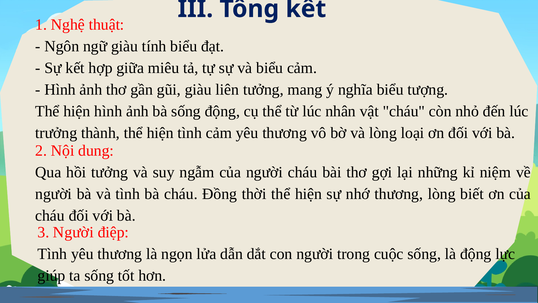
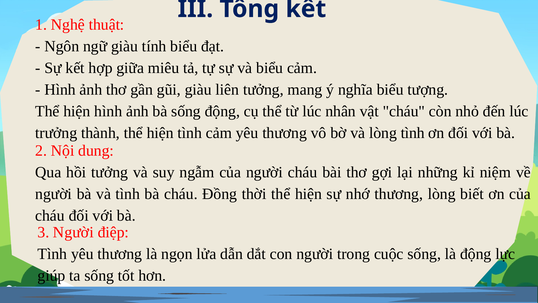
lòng loại: loại -> tình
